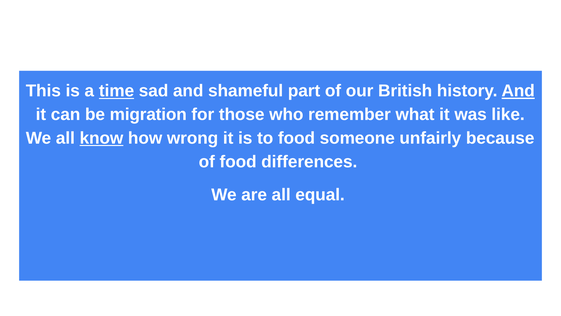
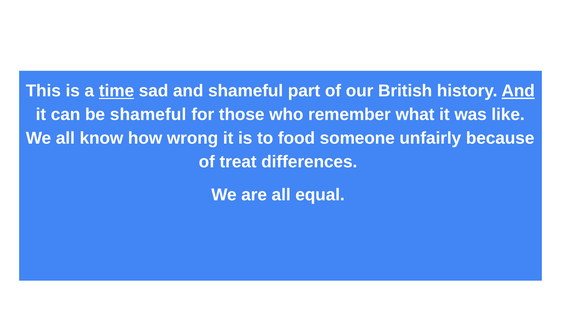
be migration: migration -> shameful
know underline: present -> none
of food: food -> treat
